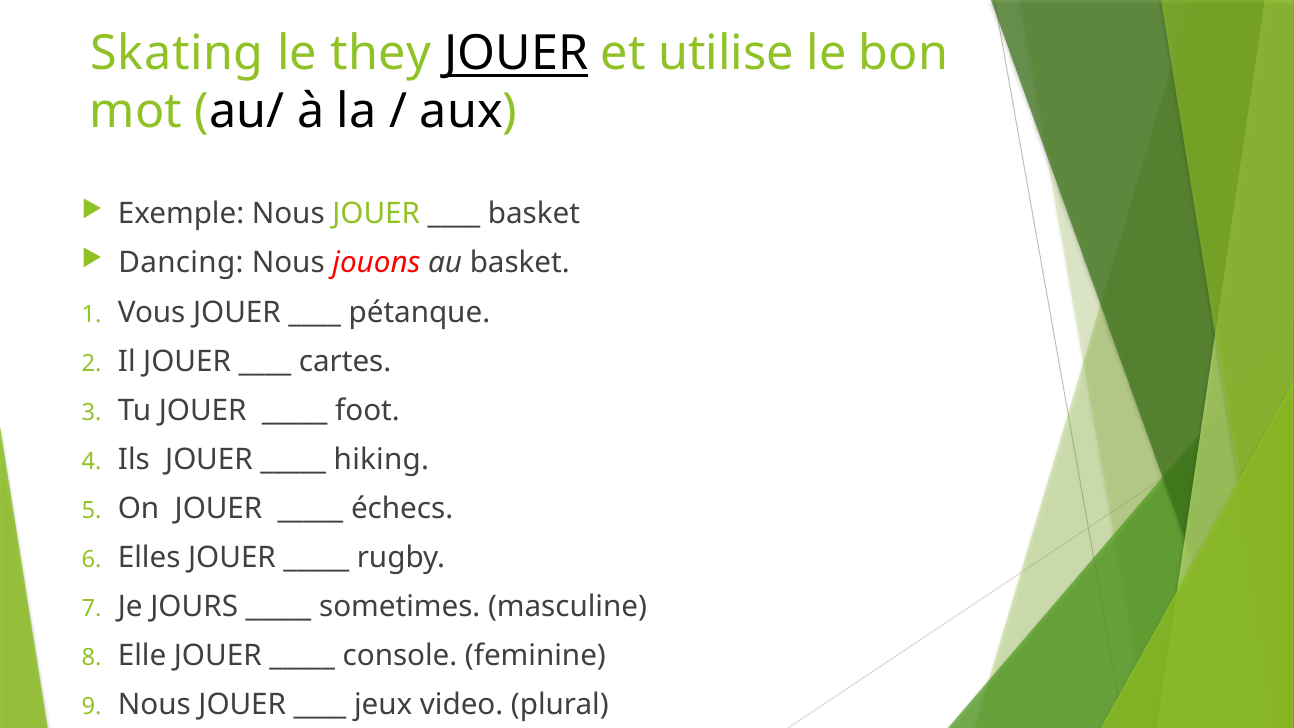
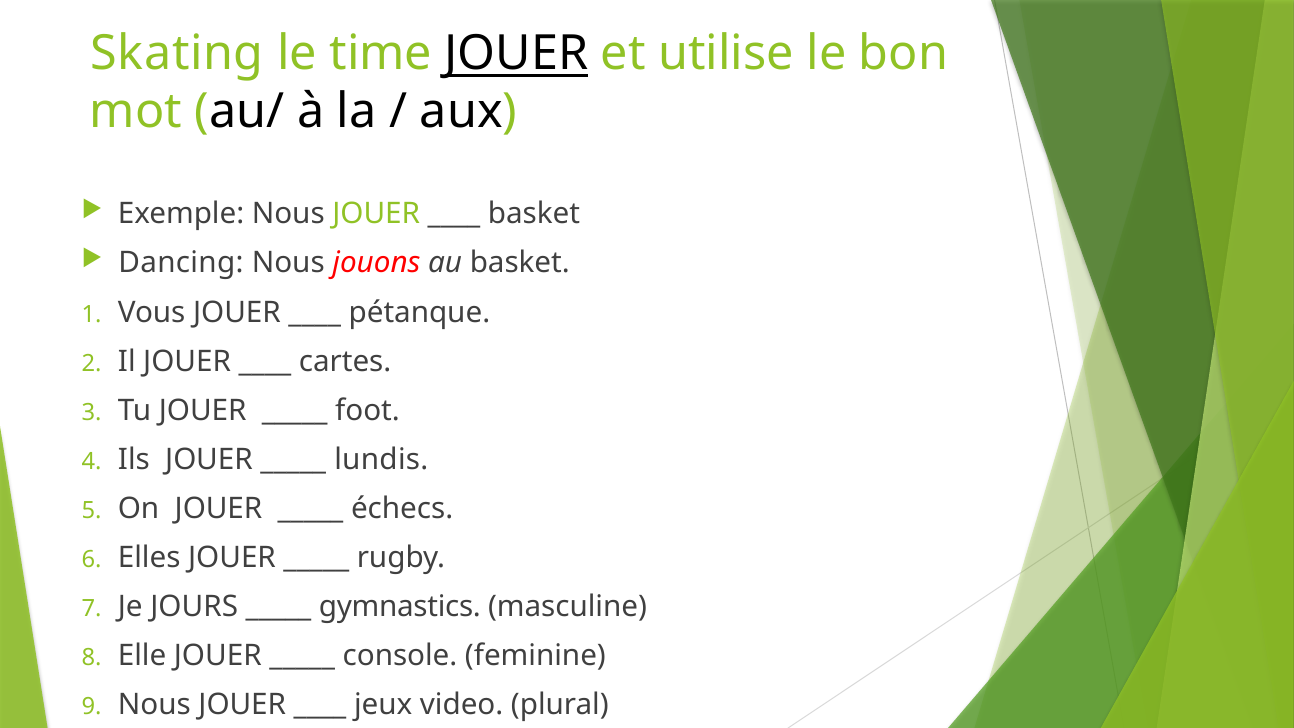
they: they -> time
hiking: hiking -> lundis
sometimes: sometimes -> gymnastics
